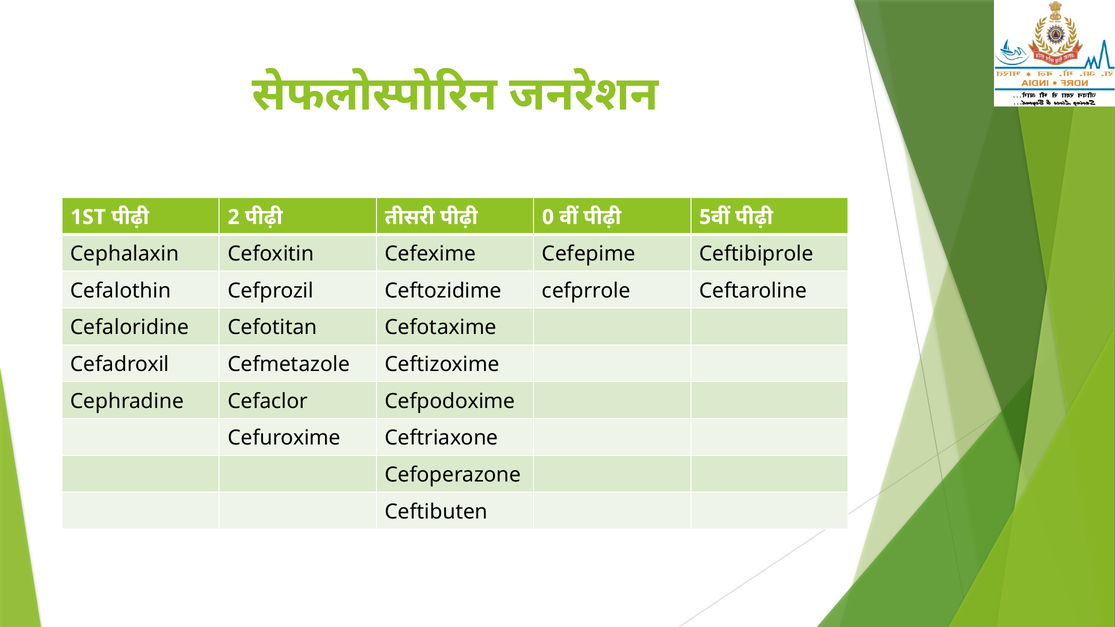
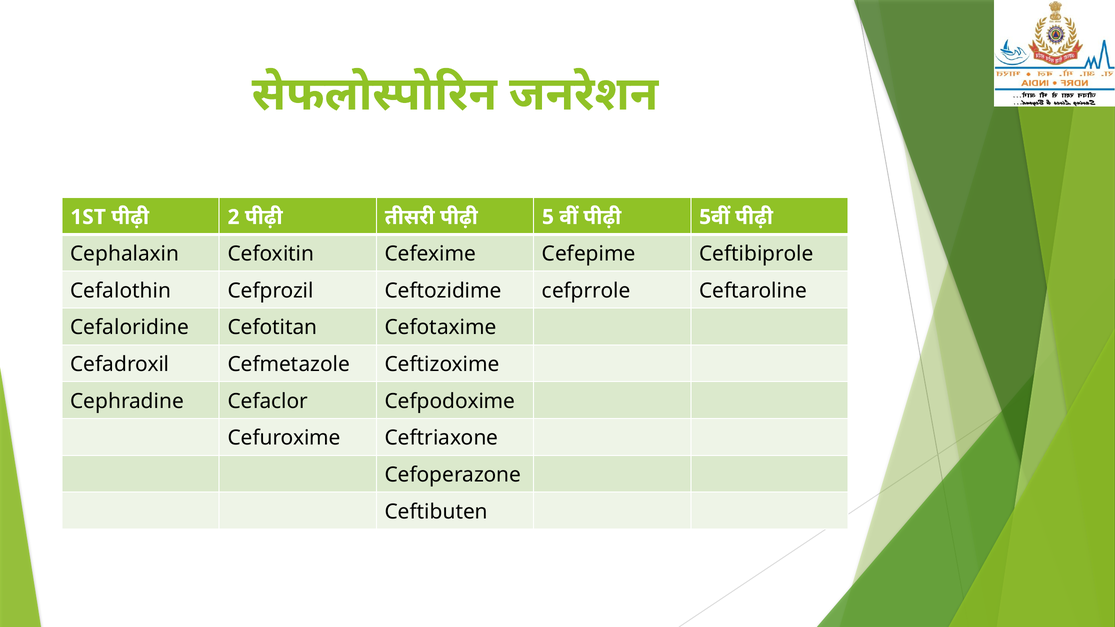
0: 0 -> 5
